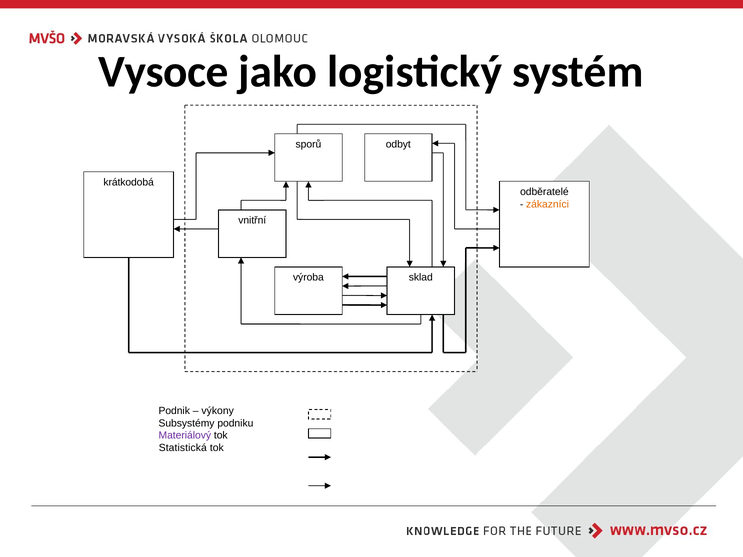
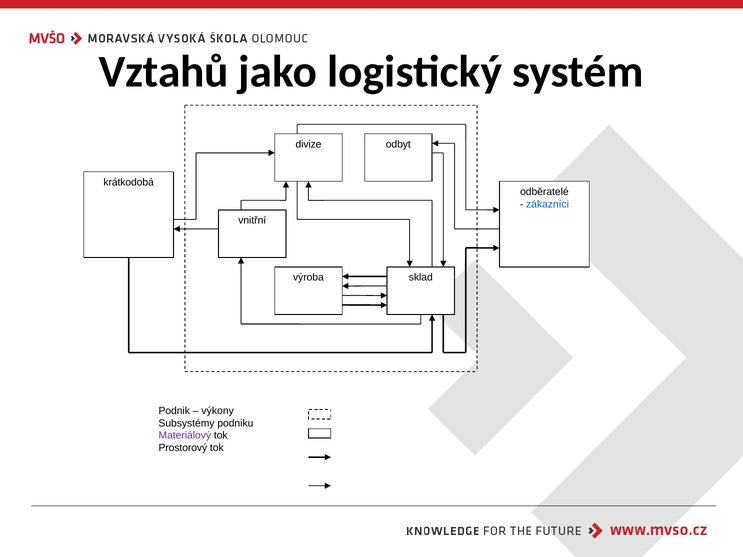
Vysoce: Vysoce -> Vztahů
sporů: sporů -> divize
zákazníci colour: orange -> blue
Statistická: Statistická -> Prostorový
